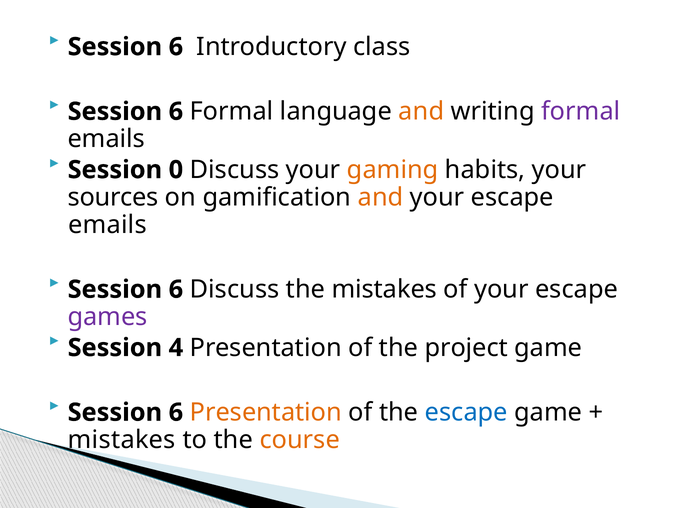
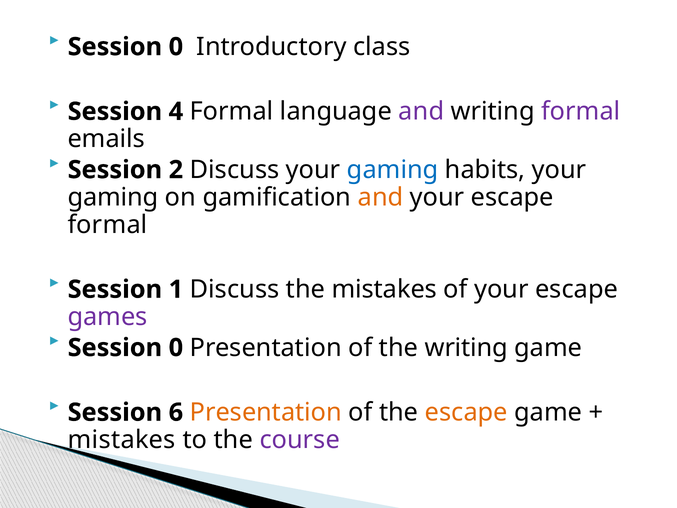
6 at (176, 47): 6 -> 0
6 at (176, 111): 6 -> 4
and at (421, 111) colour: orange -> purple
0: 0 -> 2
gaming at (393, 170) colour: orange -> blue
sources at (113, 197): sources -> gaming
emails at (107, 225): emails -> formal
6 at (176, 289): 6 -> 1
4 at (176, 348): 4 -> 0
the project: project -> writing
escape at (466, 412) colour: blue -> orange
course colour: orange -> purple
